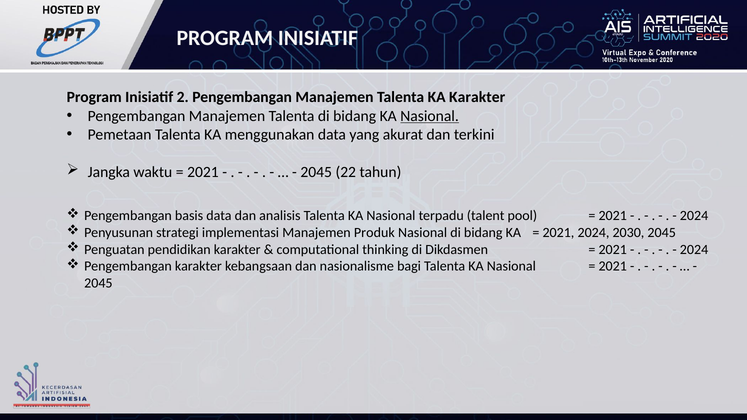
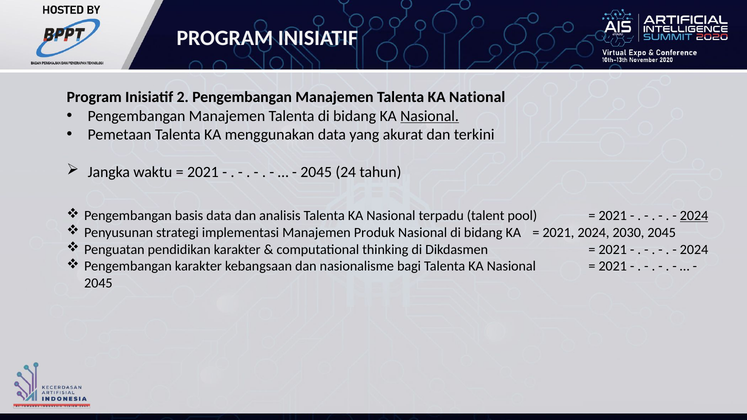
KA Karakter: Karakter -> National
22: 22 -> 24
2024 at (694, 216) underline: none -> present
